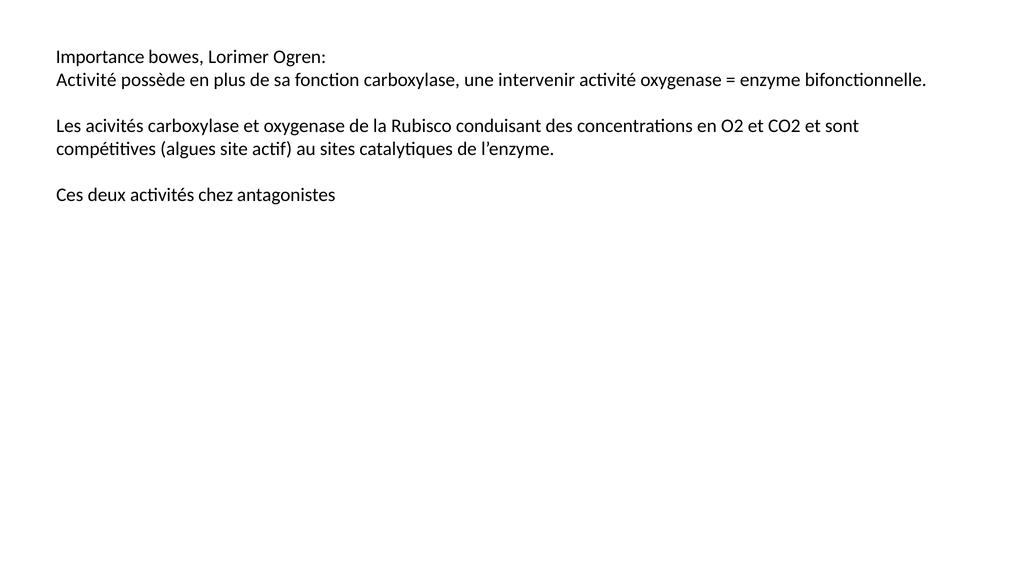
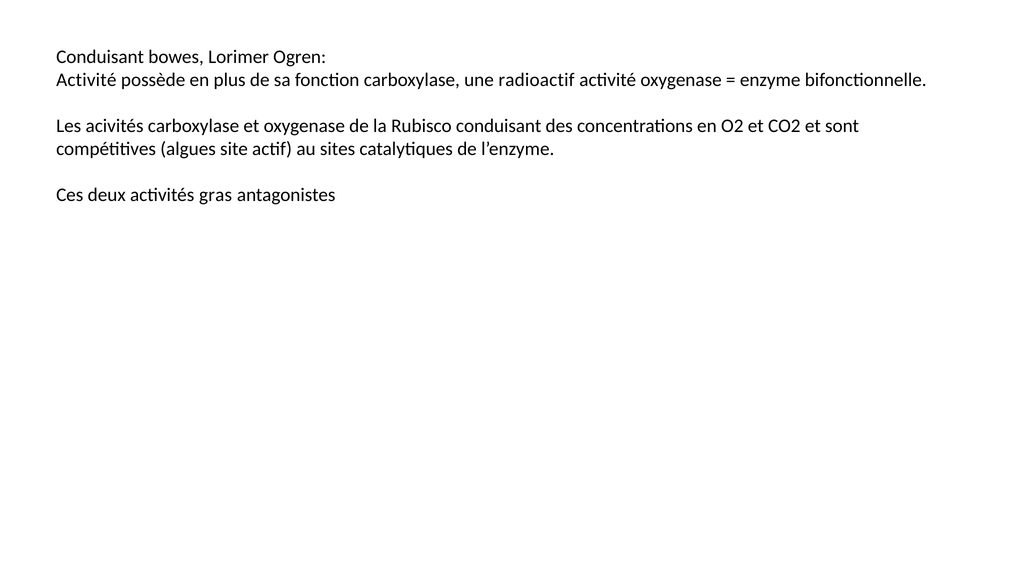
Importance at (100, 57): Importance -> Conduisant
intervenir: intervenir -> radioactif
chez: chez -> gras
